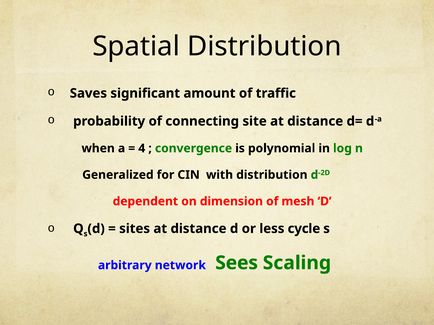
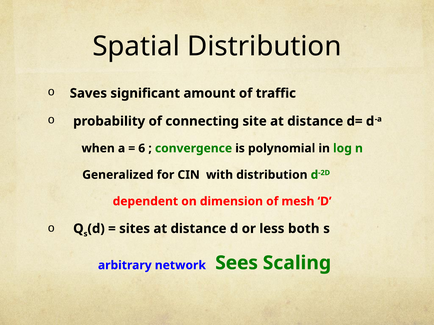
4: 4 -> 6
cycle: cycle -> both
